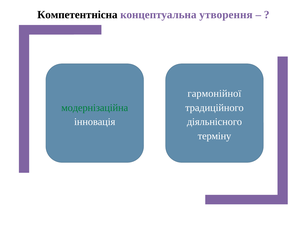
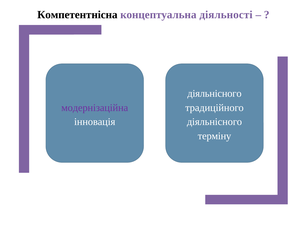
утворення: утворення -> діяльності
гармонійної at (214, 94): гармонійної -> діяльнісного
модернізаційна colour: green -> purple
